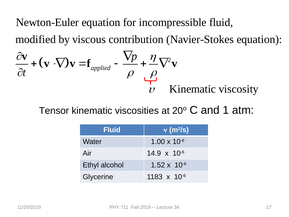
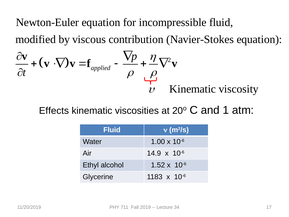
Tensor: Tensor -> Effects
